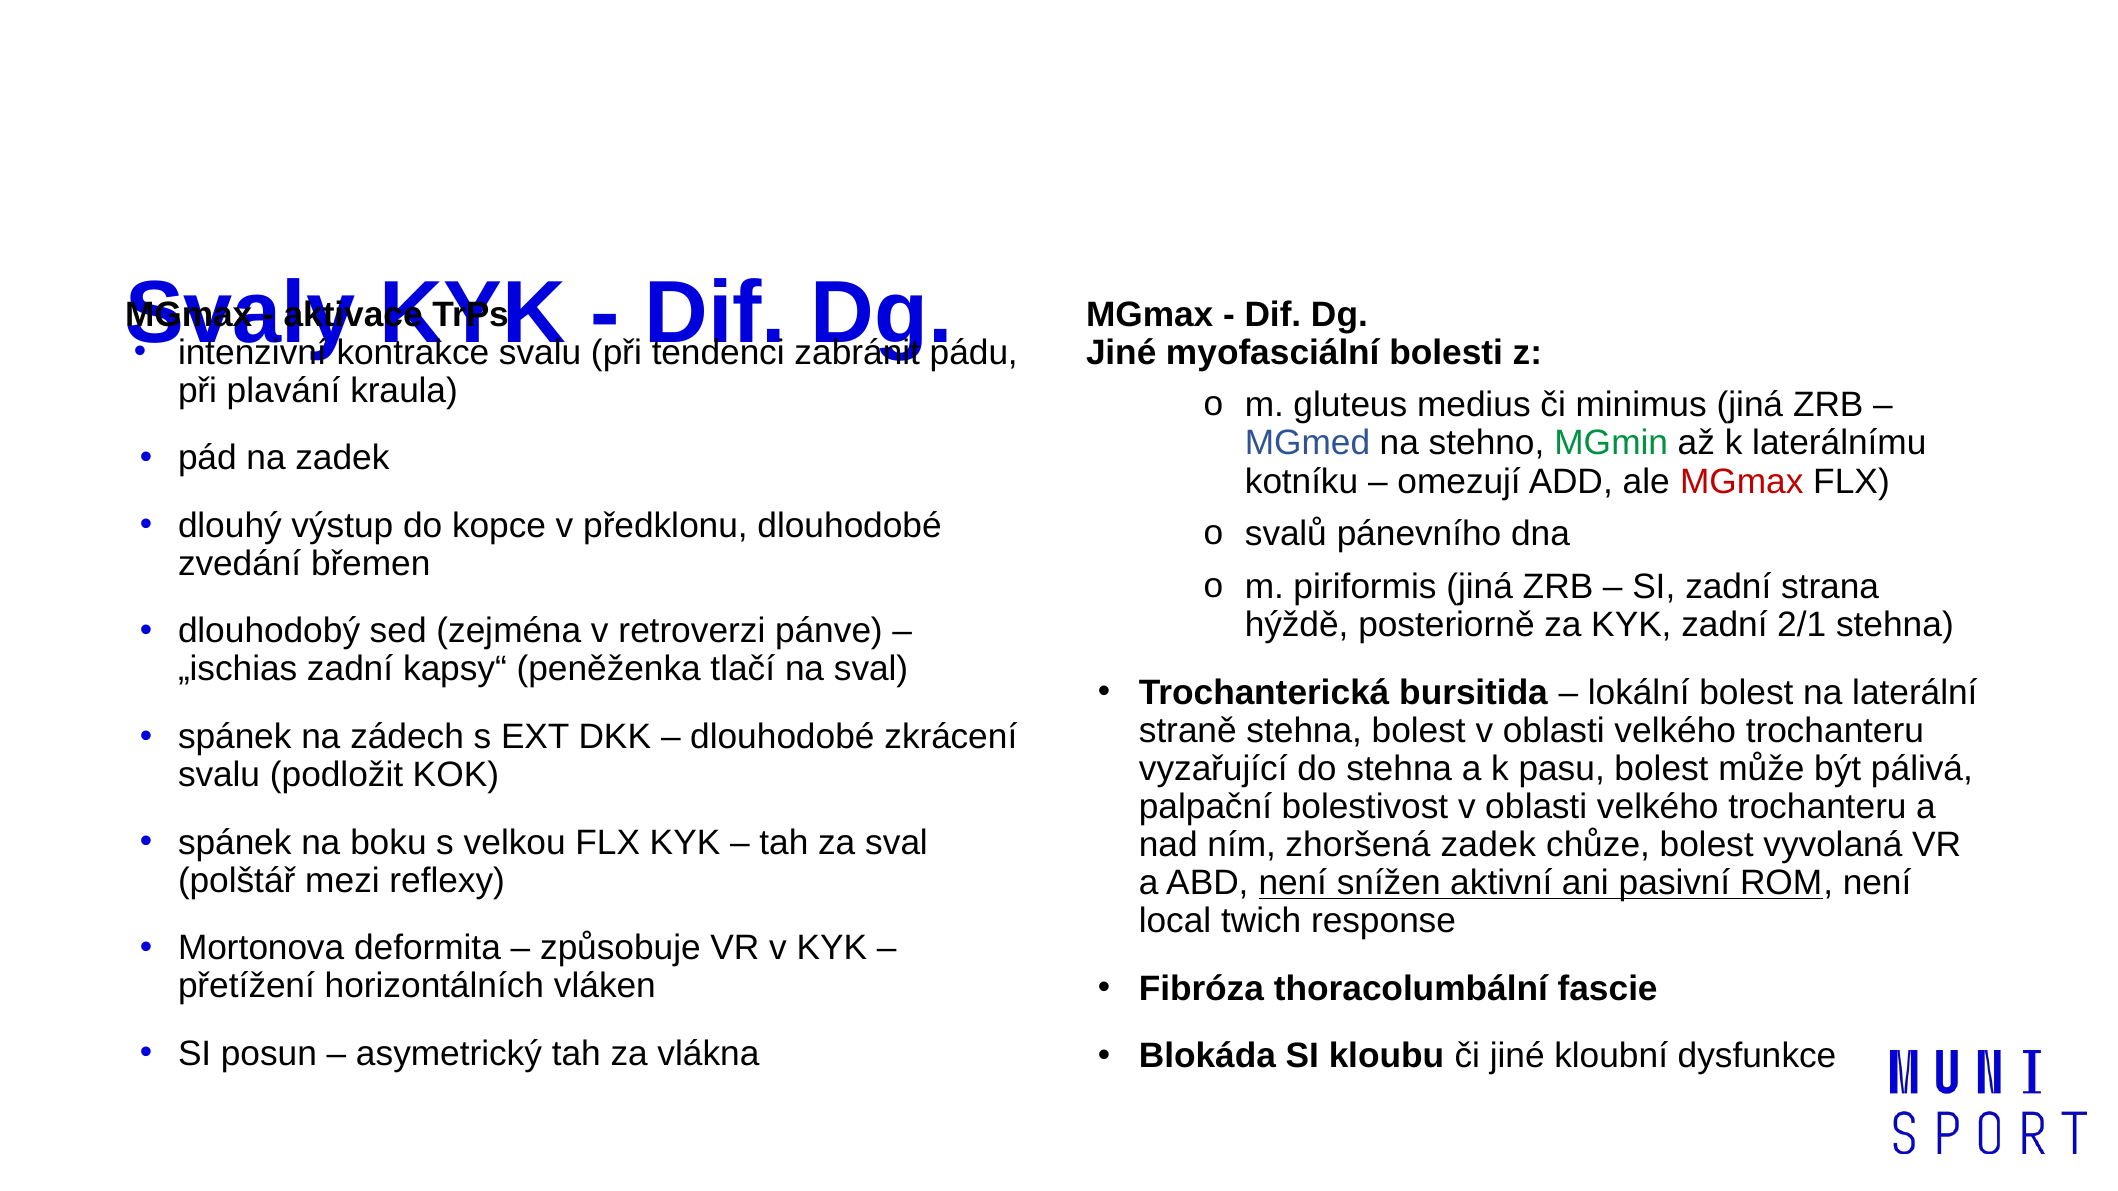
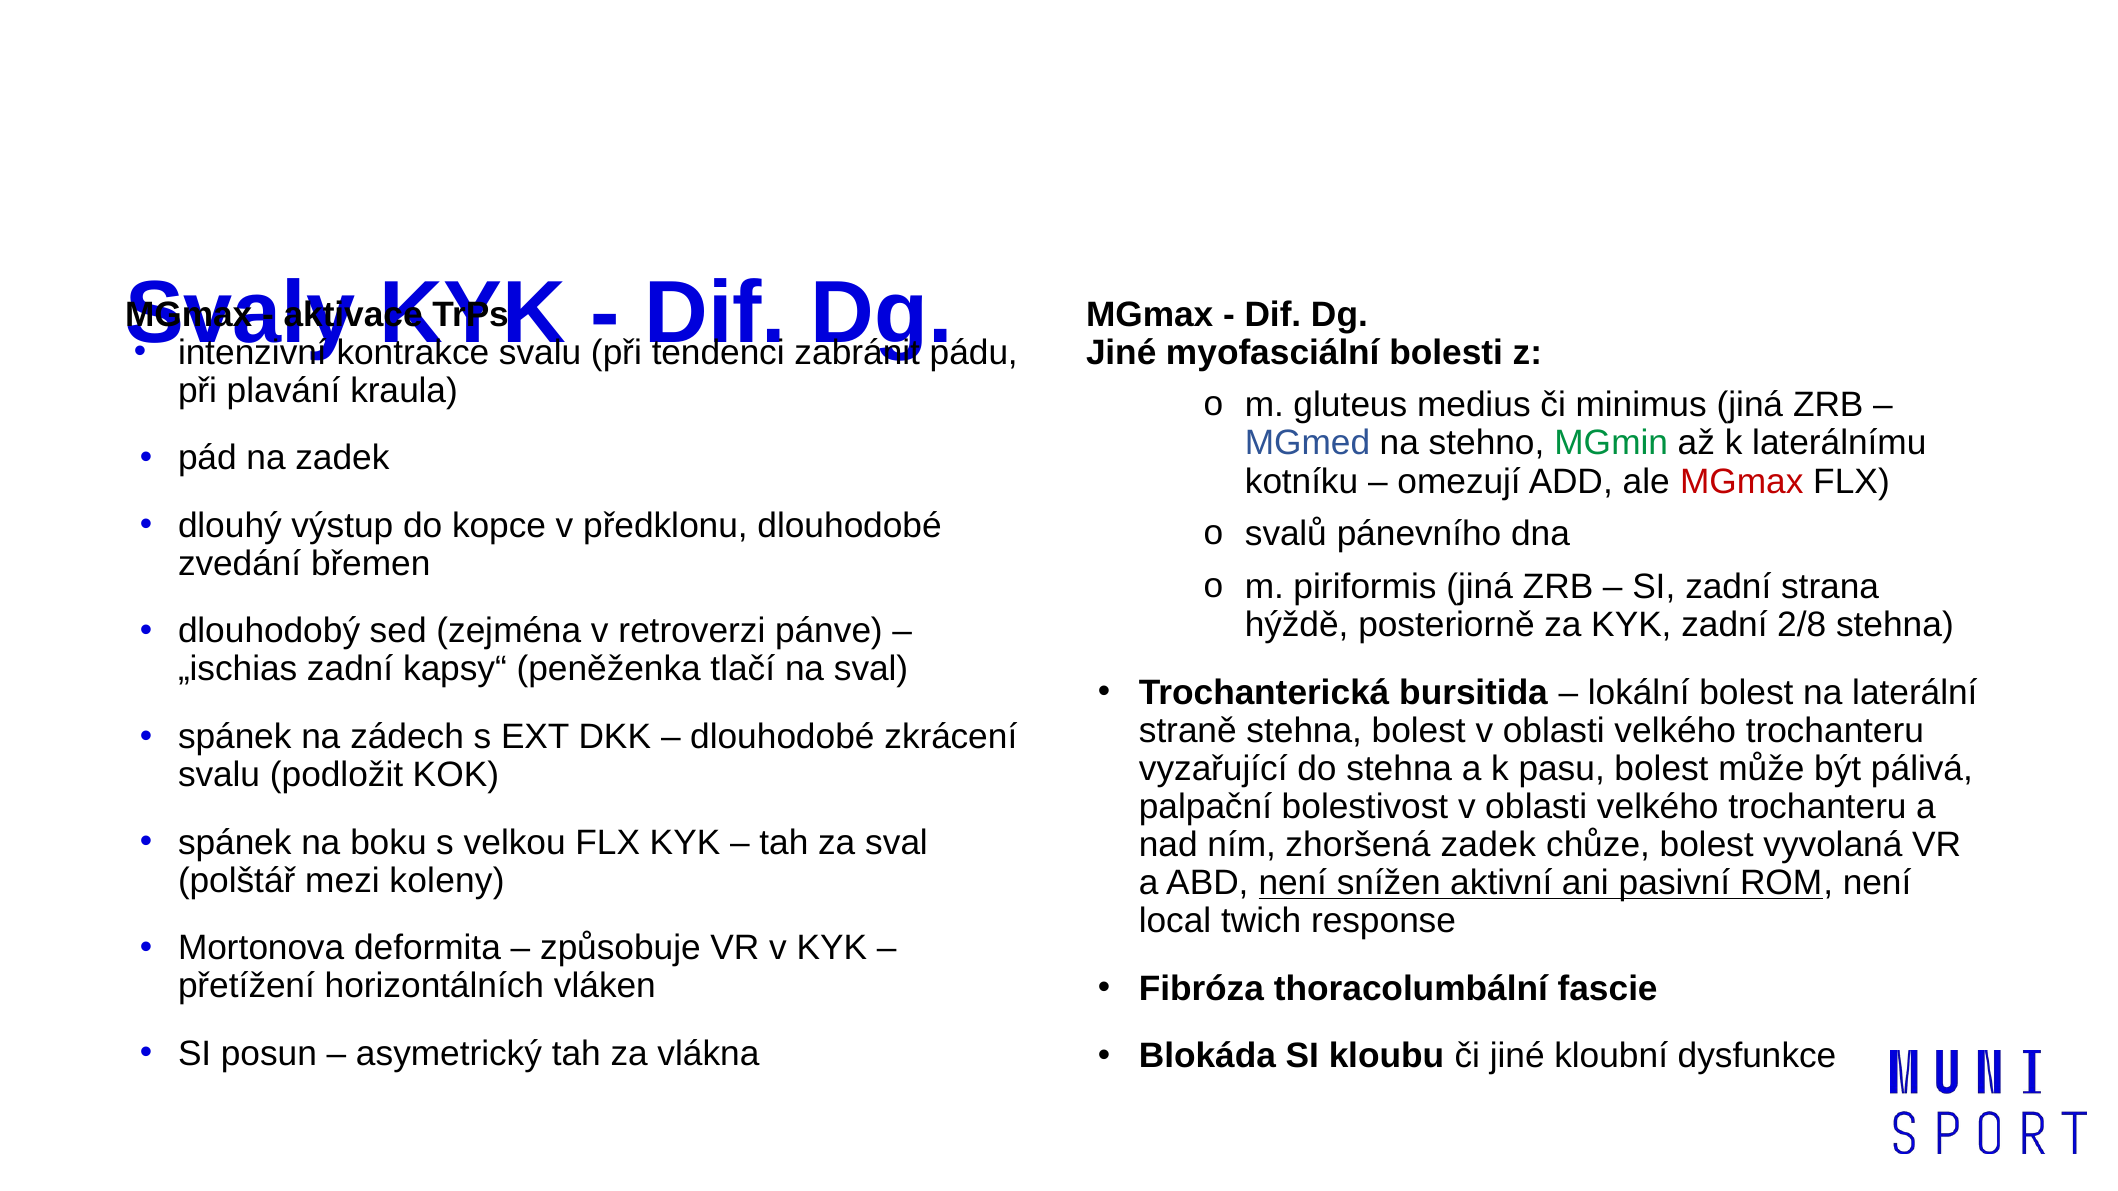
2/1: 2/1 -> 2/8
reflexy: reflexy -> koleny
